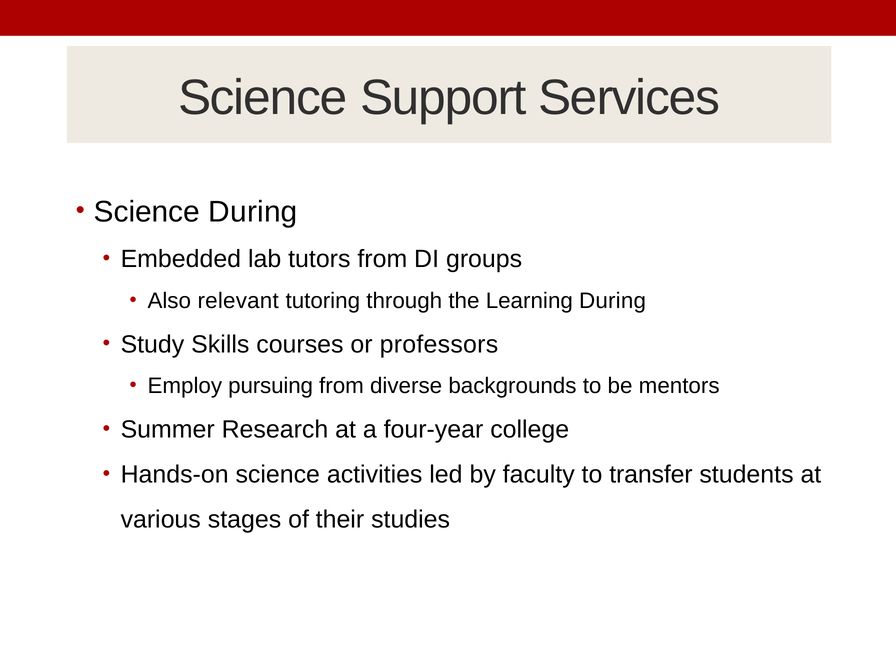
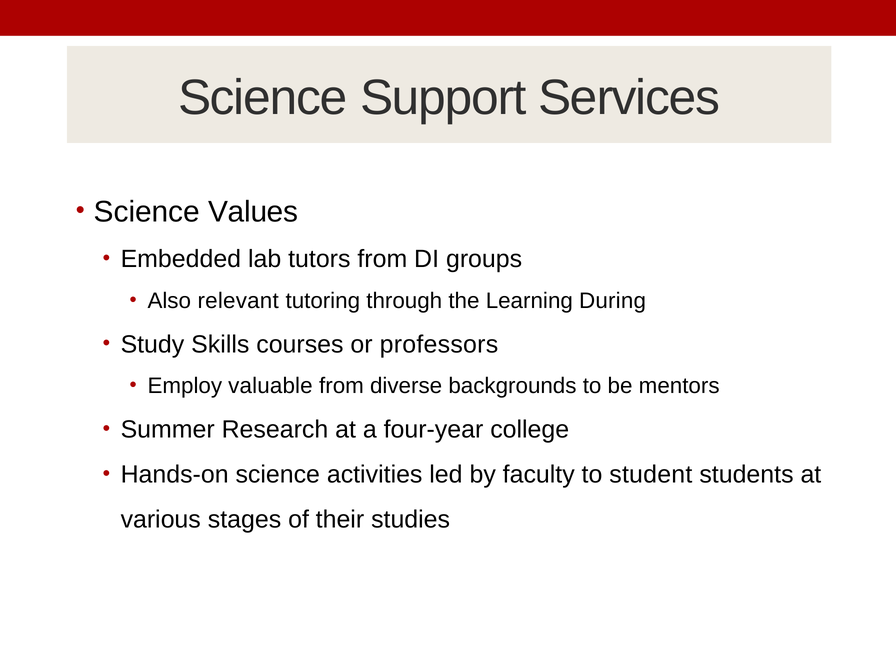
Science During: During -> Values
pursuing: pursuing -> valuable
transfer: transfer -> student
